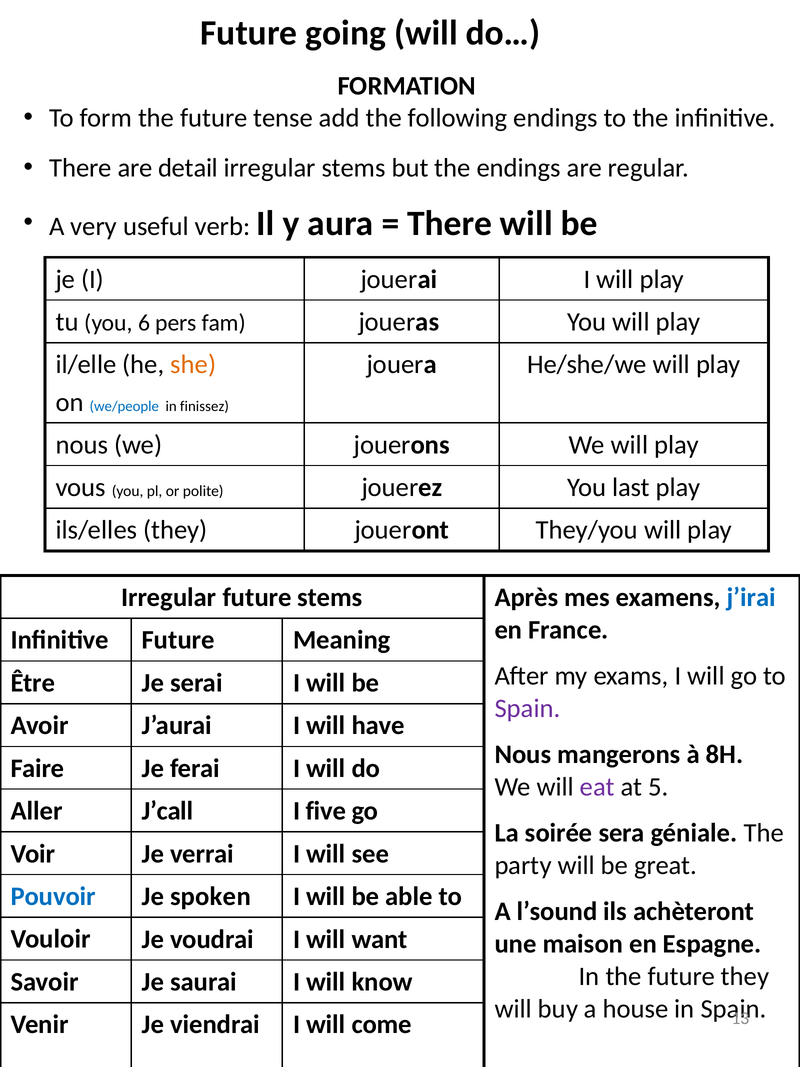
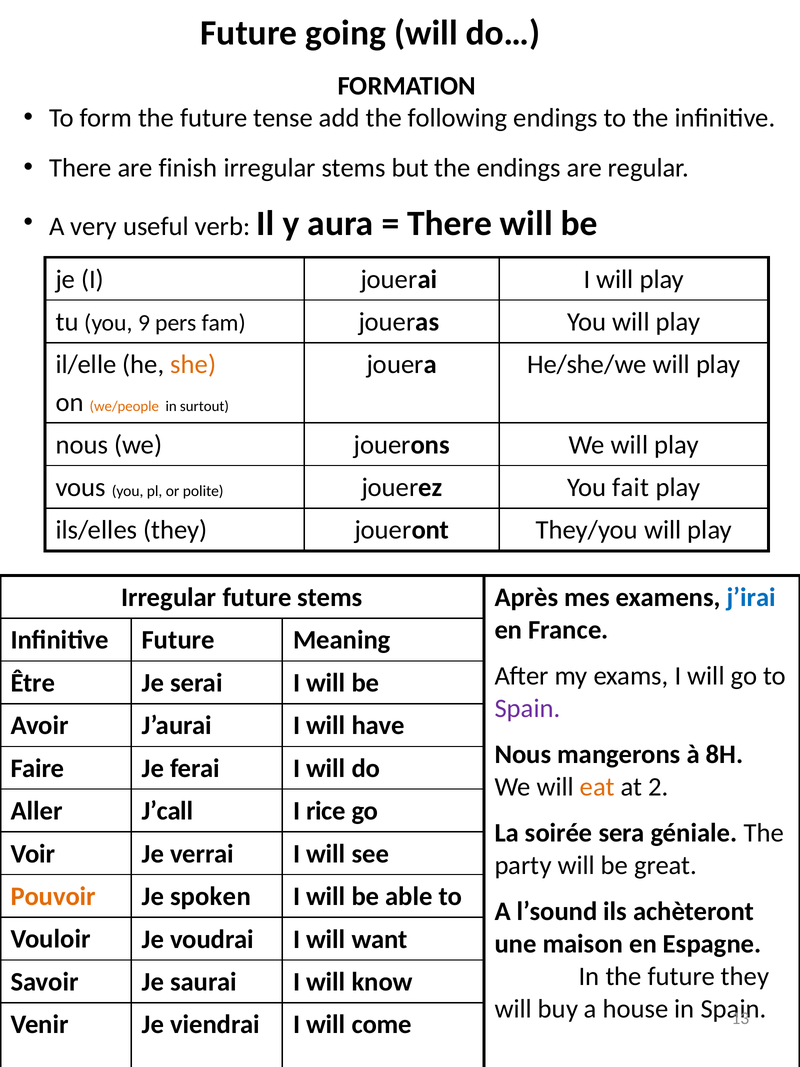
detail: detail -> finish
6: 6 -> 9
we/people colour: blue -> orange
finissez: finissez -> surtout
last: last -> fait
eat colour: purple -> orange
5: 5 -> 2
five: five -> rice
Pouvoir colour: blue -> orange
